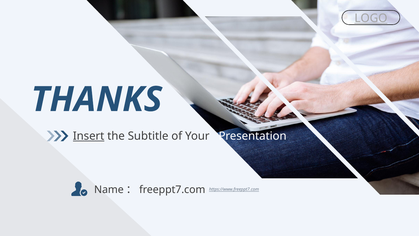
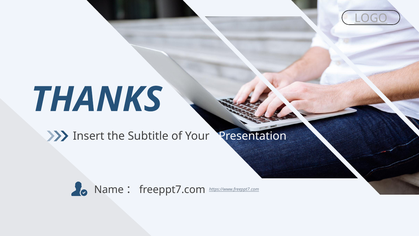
Insert underline: present -> none
